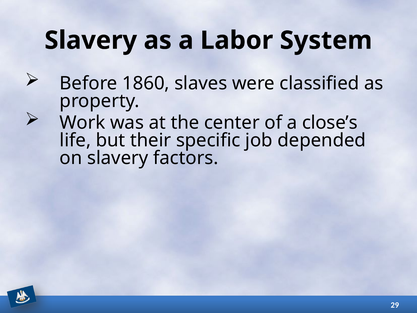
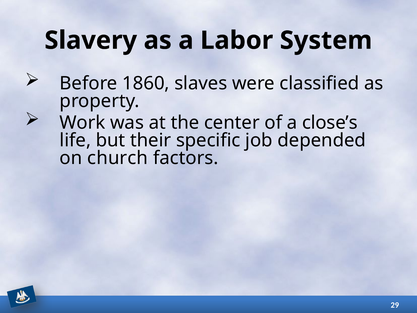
on slavery: slavery -> church
